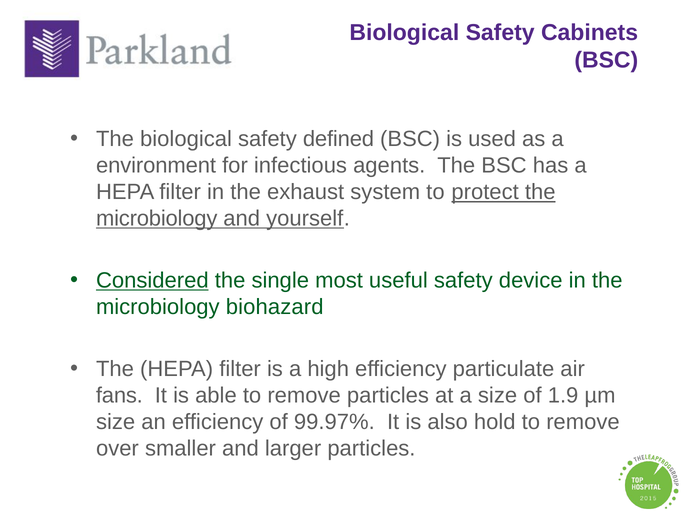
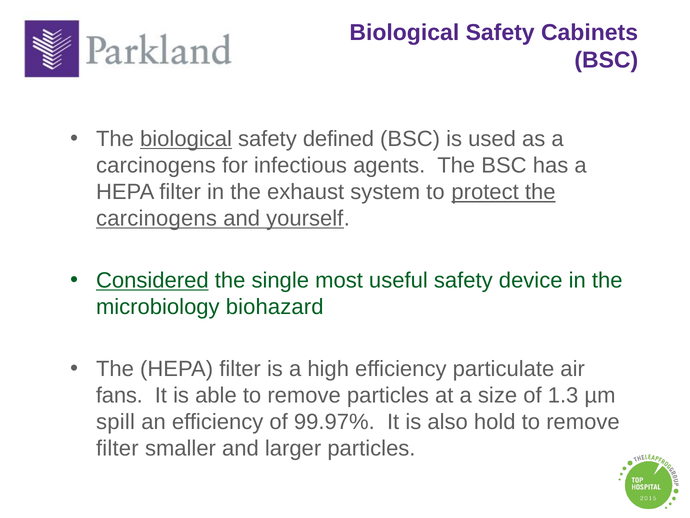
biological at (186, 139) underline: none -> present
environment at (156, 165): environment -> carcinogens
microbiology at (157, 218): microbiology -> carcinogens
1.9: 1.9 -> 1.3
size at (116, 422): size -> spill
over at (117, 448): over -> filter
